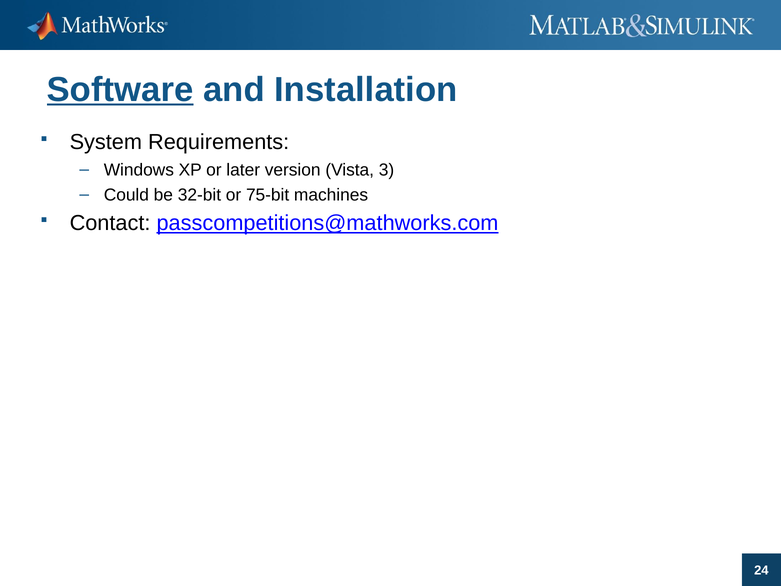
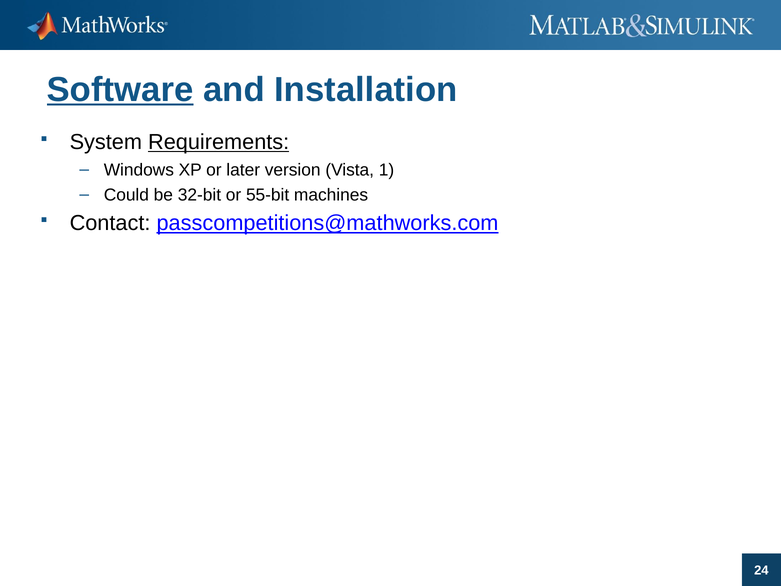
Requirements underline: none -> present
3: 3 -> 1
75-bit: 75-bit -> 55-bit
